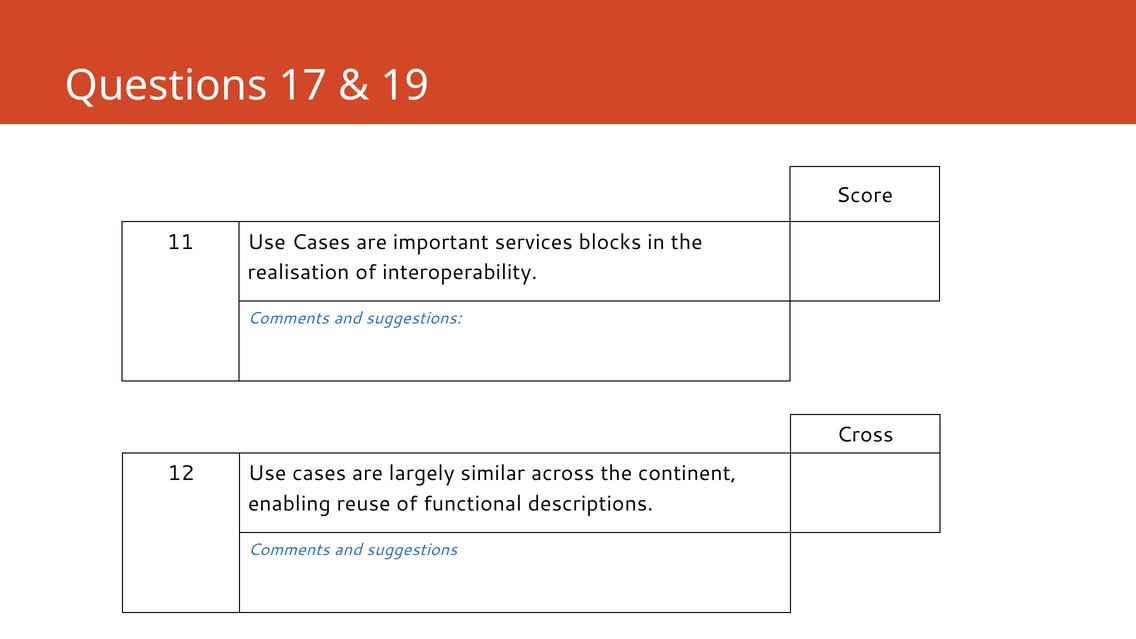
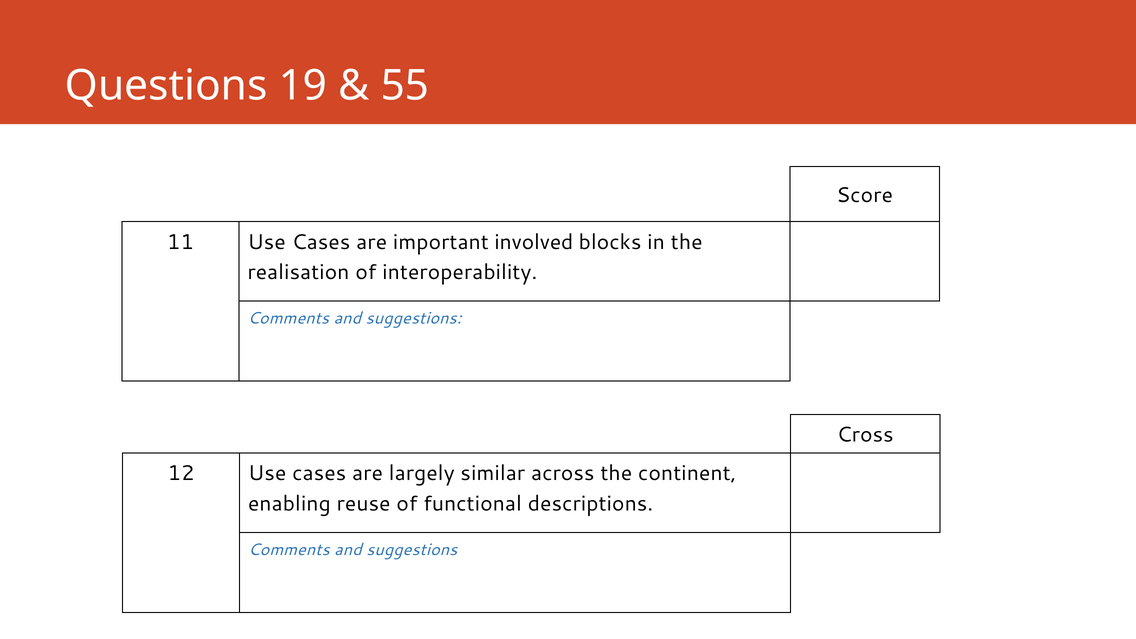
17: 17 -> 19
19: 19 -> 55
services: services -> involved
